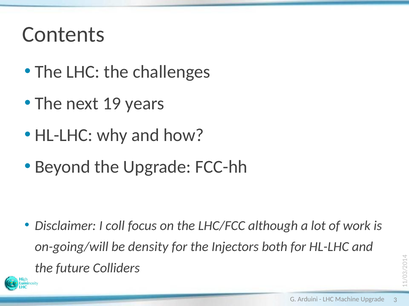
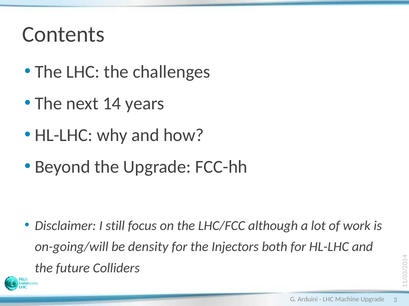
19: 19 -> 14
coll: coll -> still
